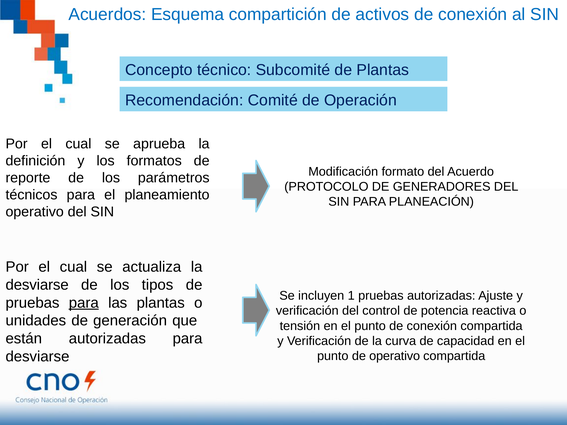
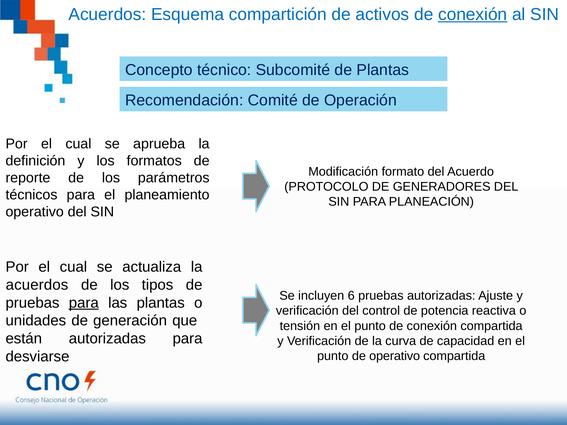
conexión at (473, 14) underline: none -> present
desviarse at (37, 285): desviarse -> acuerdos
1: 1 -> 6
